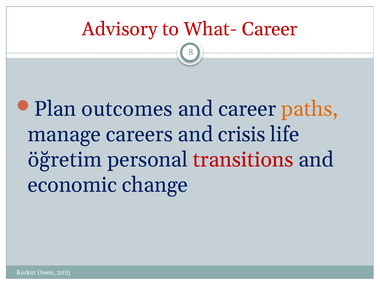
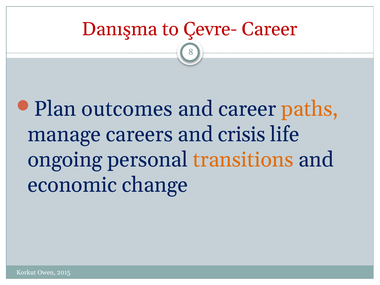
Advisory: Advisory -> Danışma
What-: What- -> Çevre-
öğretim: öğretim -> ongoing
transitions colour: red -> orange
